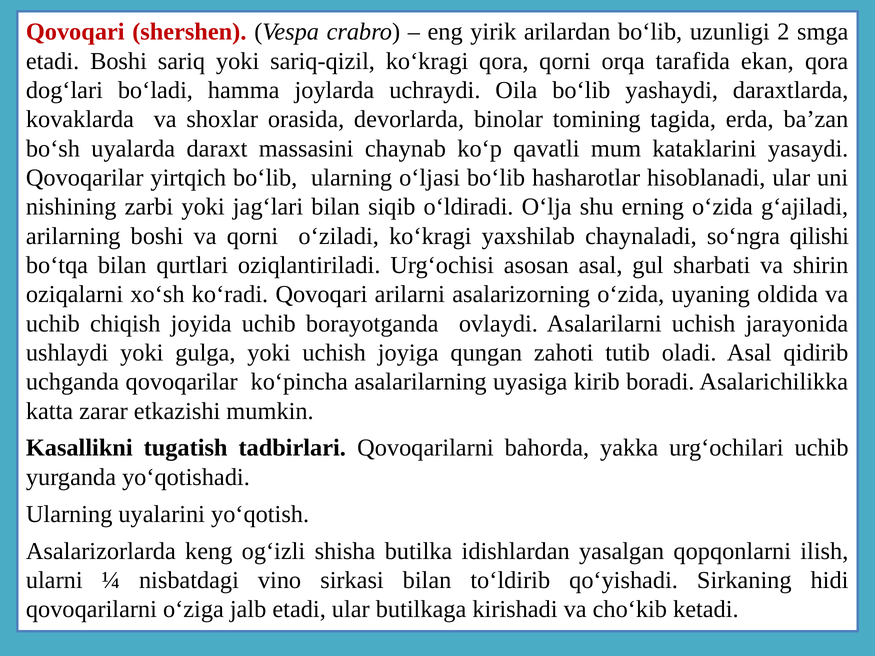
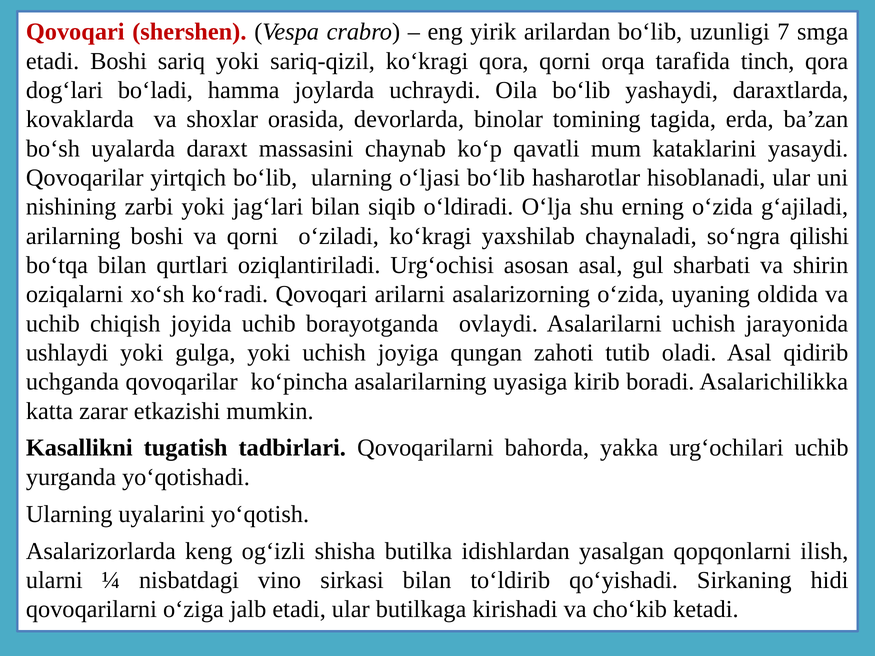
2: 2 -> 7
ekan: ekan -> tinch
